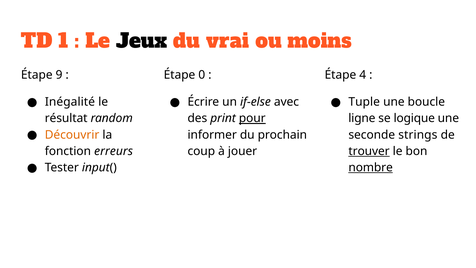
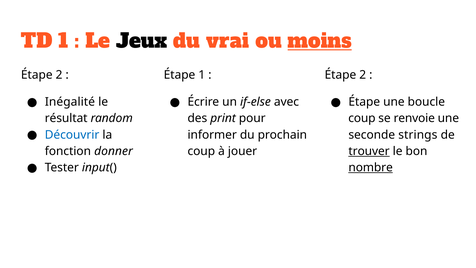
moins underline: none -> present
9 at (59, 75): 9 -> 2
Étape 0: 0 -> 1
4 at (363, 75): 4 -> 2
Tuple at (364, 102): Tuple -> Étape
pour underline: present -> none
ligne at (362, 118): ligne -> coup
logique: logique -> renvoie
Découvrir colour: orange -> blue
erreurs: erreurs -> donner
